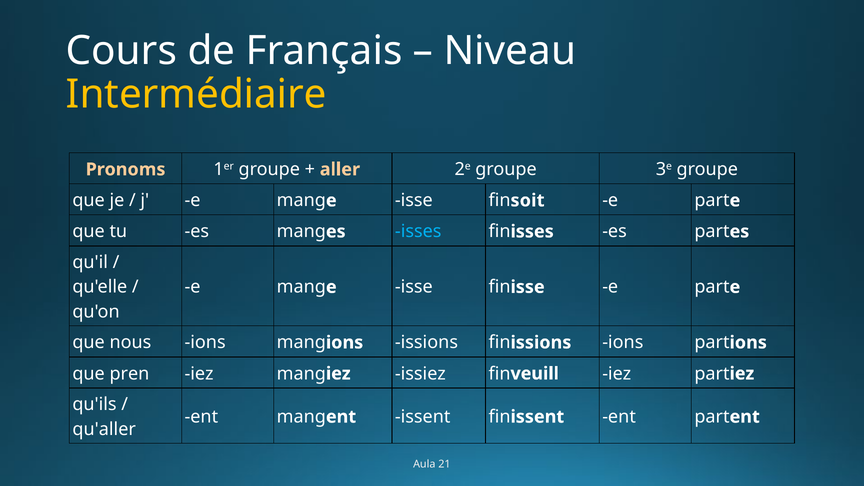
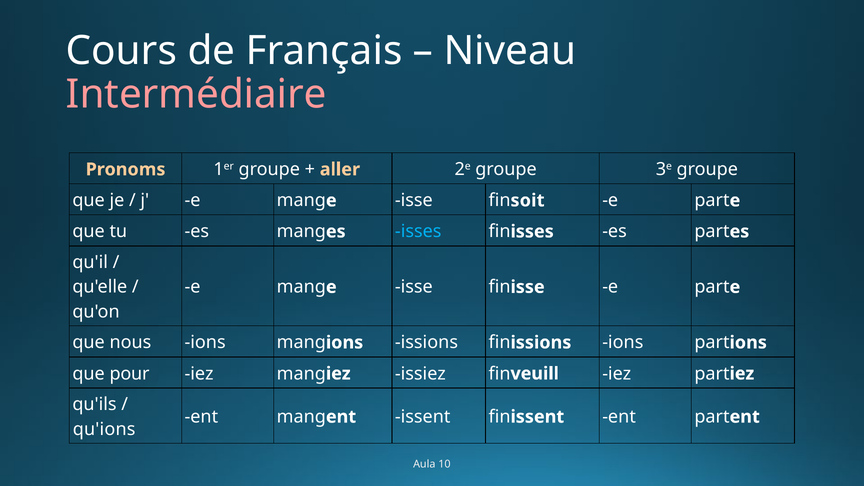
Intermédiaire colour: yellow -> pink
pren: pren -> pour
qu'aller: qu'aller -> qu'ions
21: 21 -> 10
